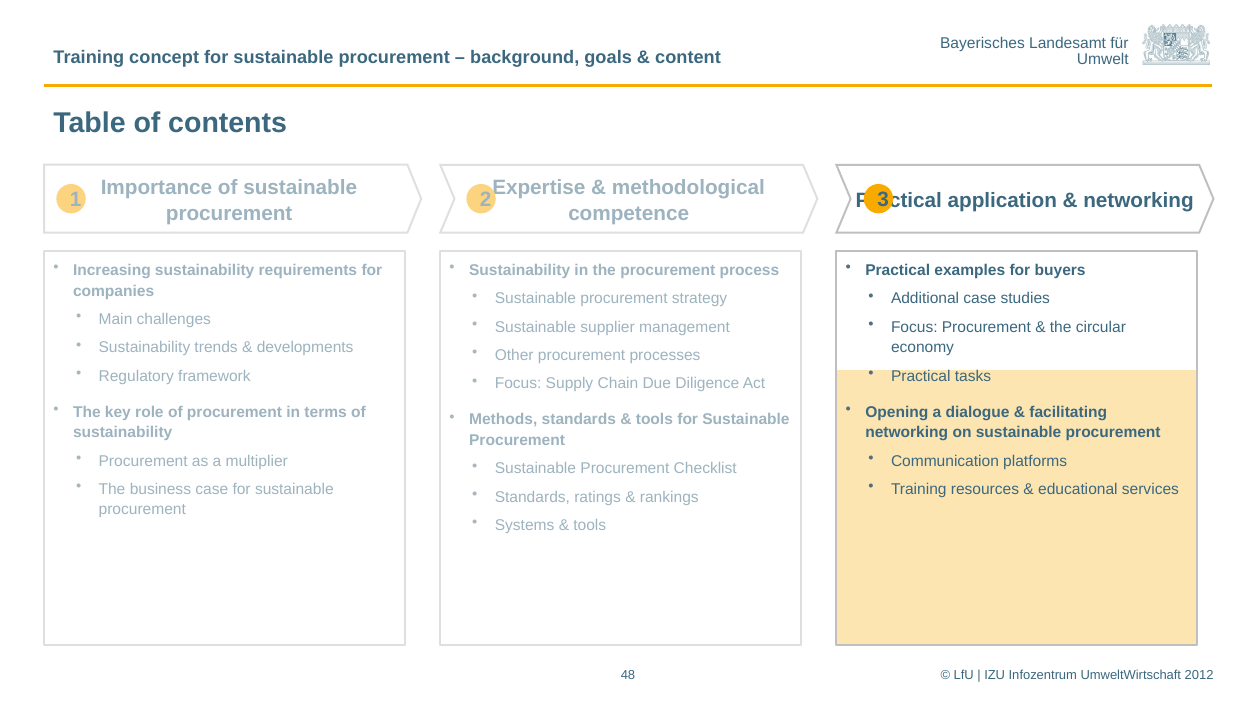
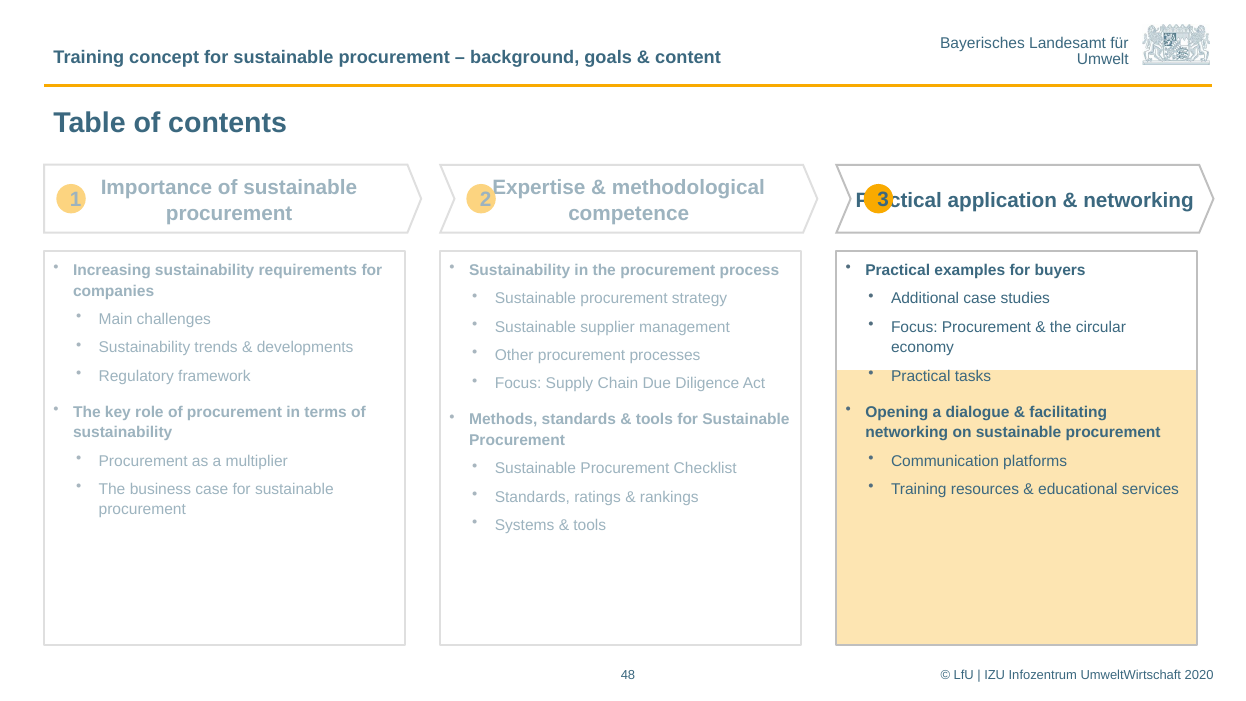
2012: 2012 -> 2020
